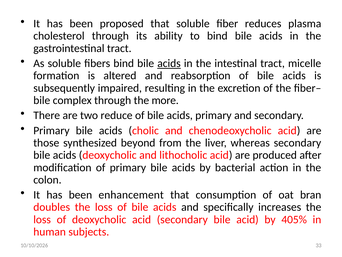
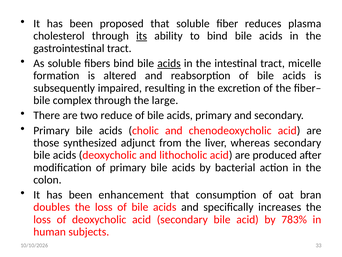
its underline: none -> present
more: more -> large
beyond: beyond -> adjunct
405%: 405% -> 783%
